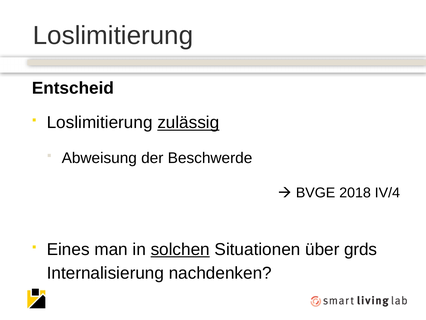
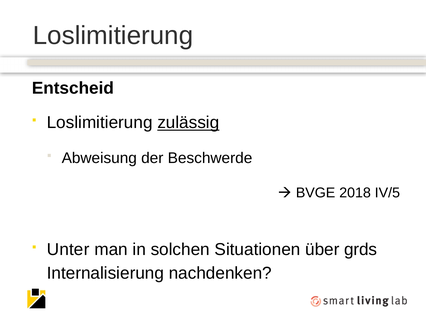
IV/4: IV/4 -> IV/5
Eines: Eines -> Unter
solchen underline: present -> none
